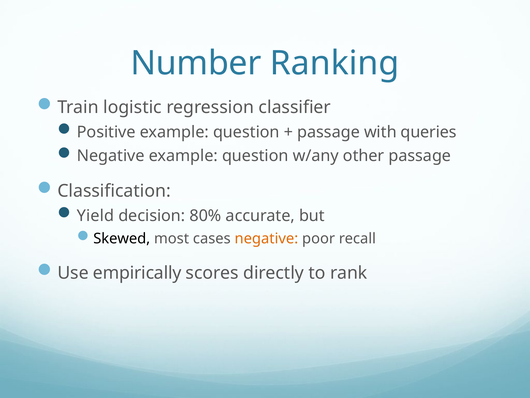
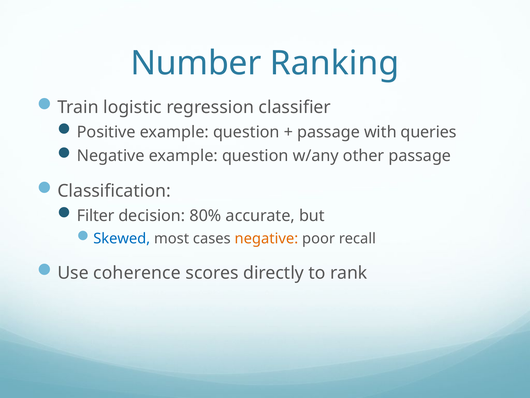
Yield: Yield -> Filter
Skewed colour: black -> blue
empirically: empirically -> coherence
